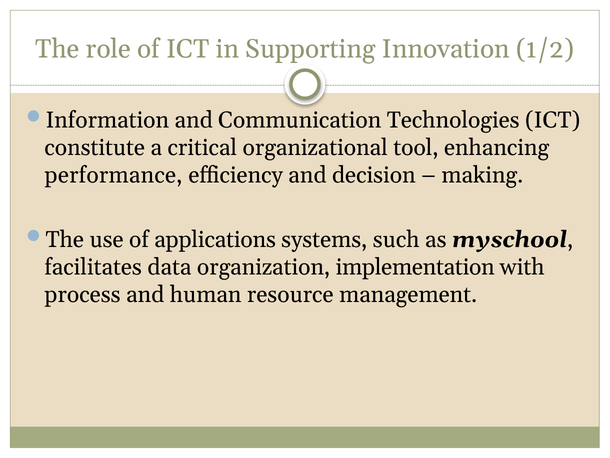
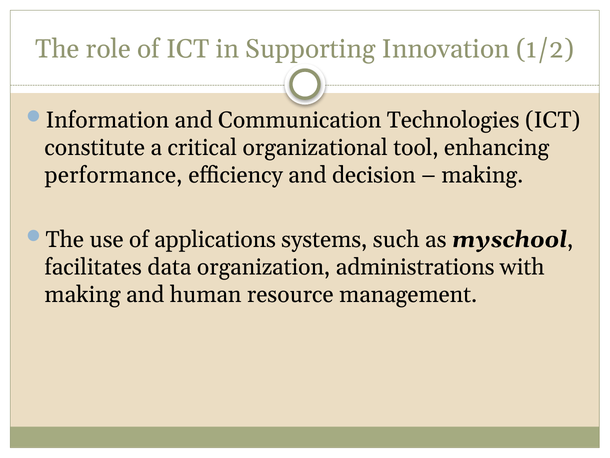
implementation: implementation -> administrations
process at (83, 294): process -> making
